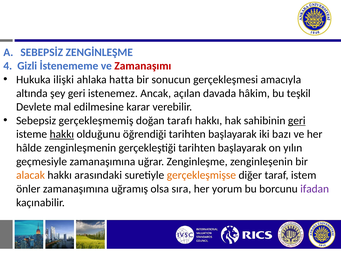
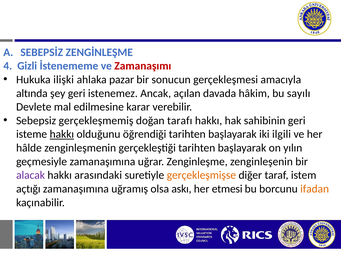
hatta: hatta -> pazar
teşkil: teşkil -> sayılı
geri at (297, 120) underline: present -> none
bazı: bazı -> ilgili
alacak colour: orange -> purple
önler: önler -> açtığı
sıra: sıra -> askı
yorum: yorum -> etmesi
ifadan colour: purple -> orange
